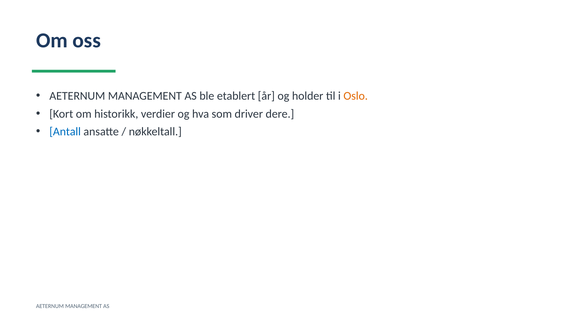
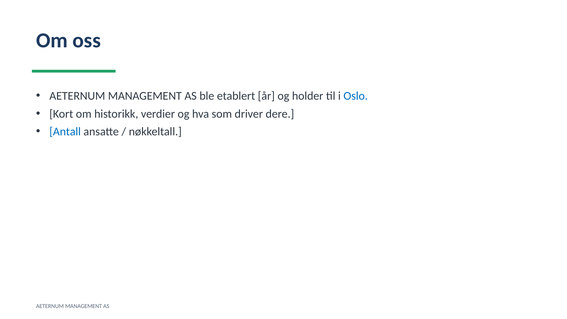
Oslo colour: orange -> blue
